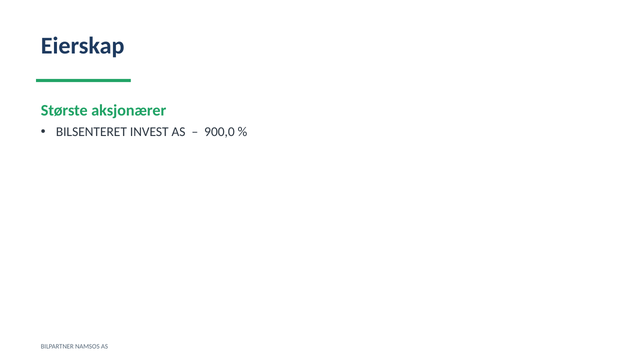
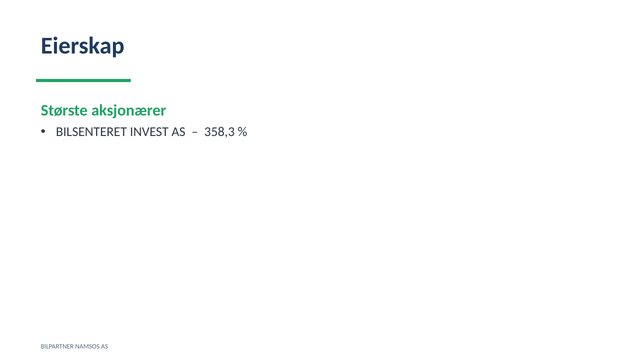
900,0: 900,0 -> 358,3
